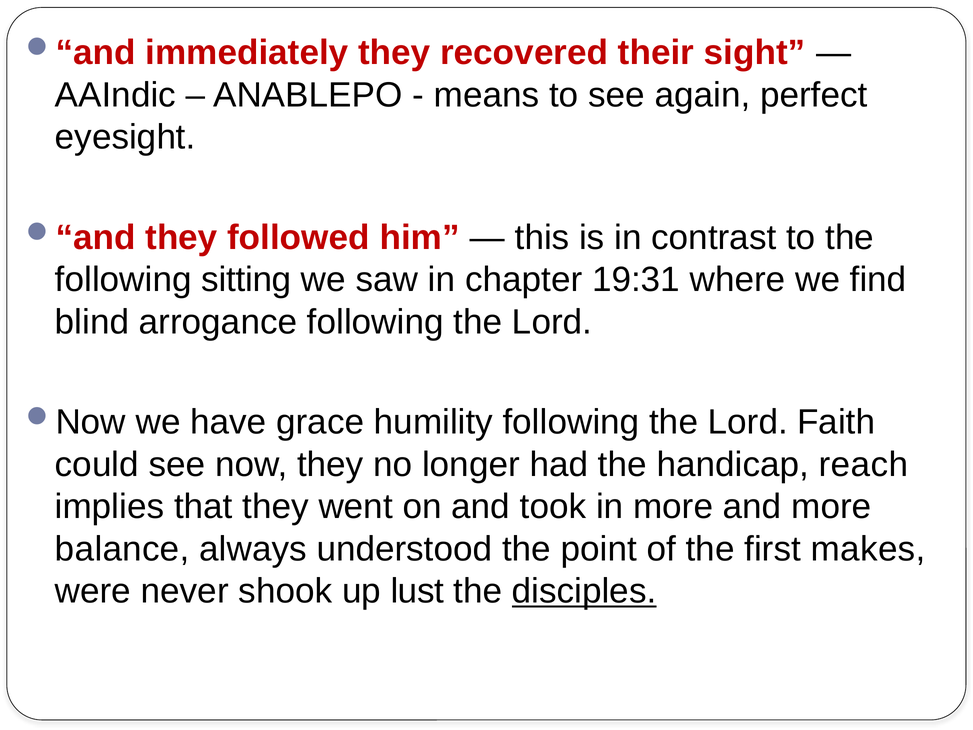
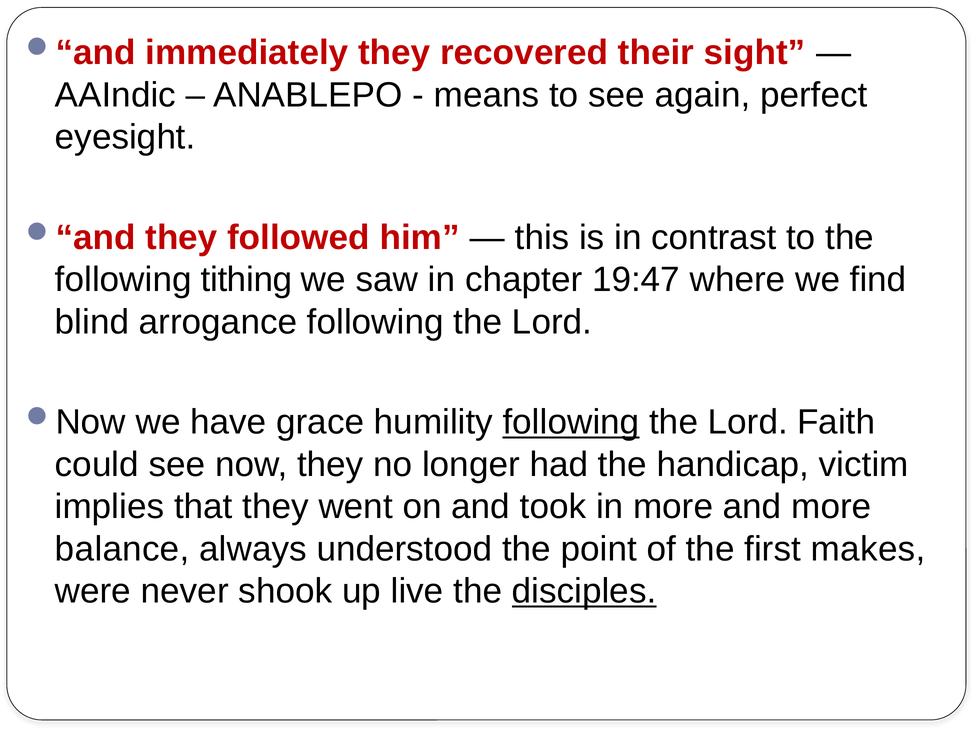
sitting: sitting -> tithing
19:31: 19:31 -> 19:47
following at (571, 422) underline: none -> present
reach: reach -> victim
lust: lust -> live
